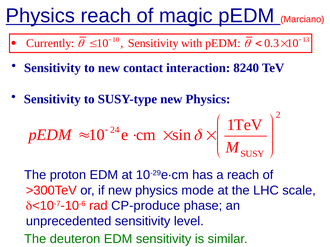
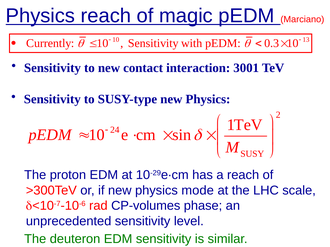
8240: 8240 -> 3001
CP-produce: CP-produce -> CP-volumes
